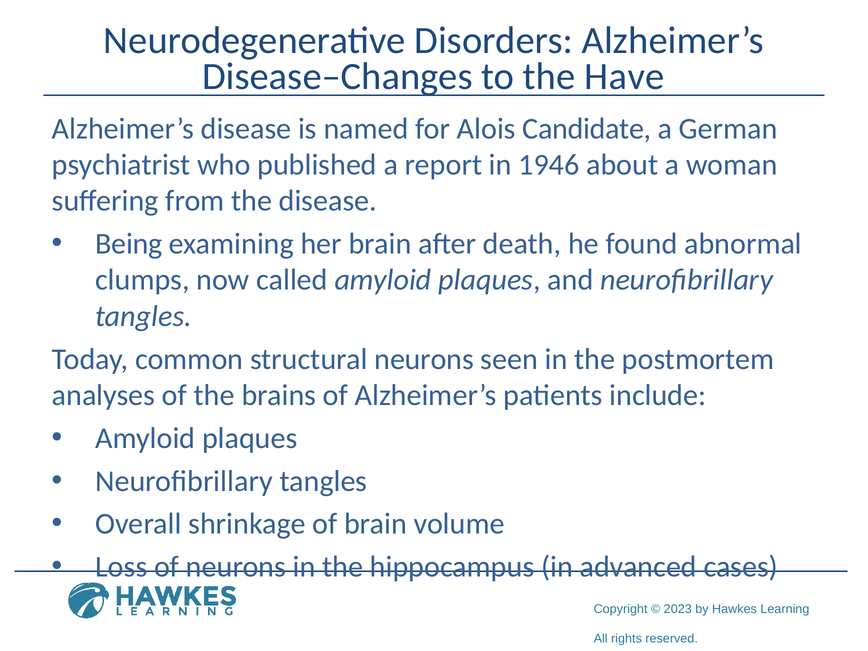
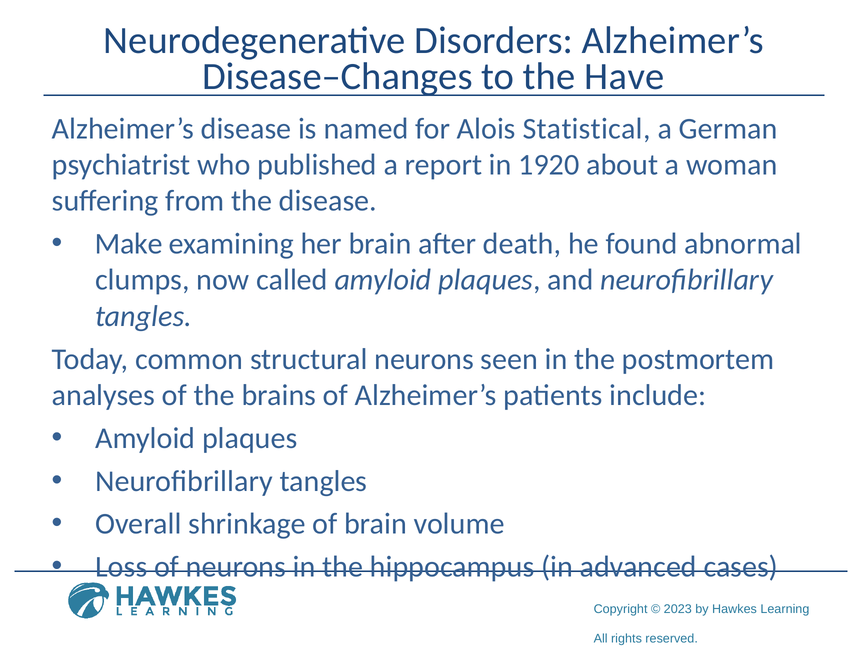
Candidate: Candidate -> Statistical
1946: 1946 -> 1920
Being: Being -> Make
